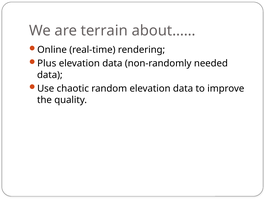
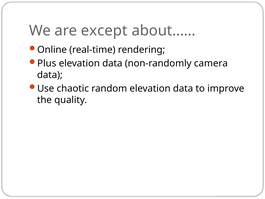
terrain: terrain -> except
needed: needed -> camera
